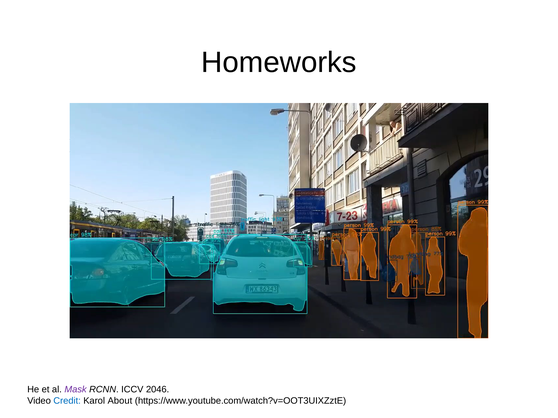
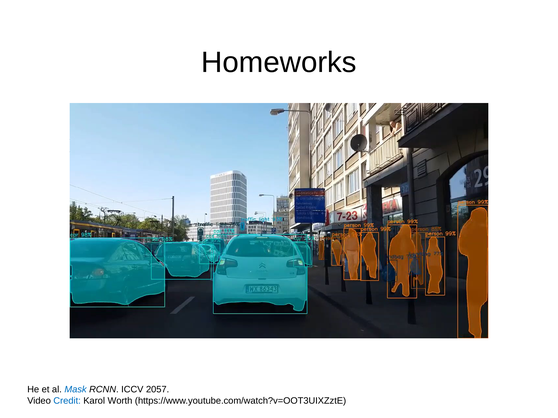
Mask colour: purple -> blue
2046: 2046 -> 2057
About: About -> Worth
